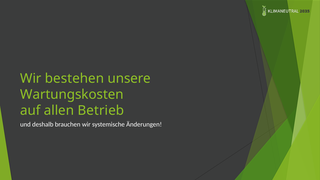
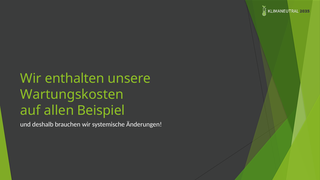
bestehen: bestehen -> enthalten
Betrieb: Betrieb -> Beispiel
